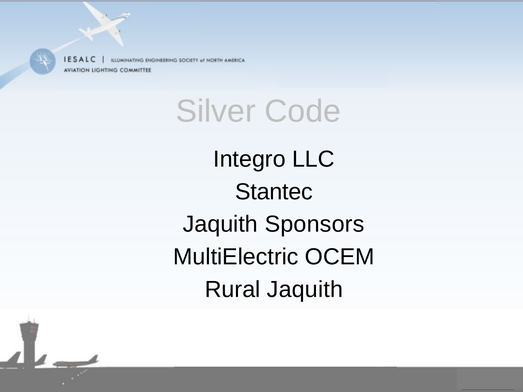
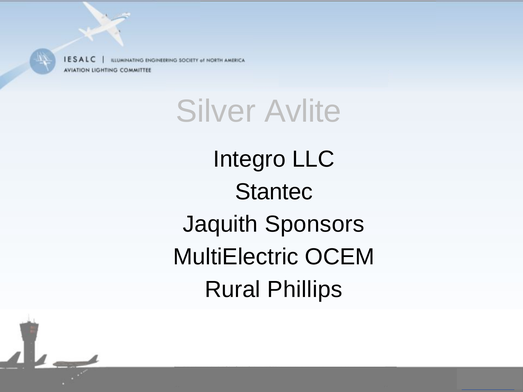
Code: Code -> Avlite
Rural Jaquith: Jaquith -> Phillips
